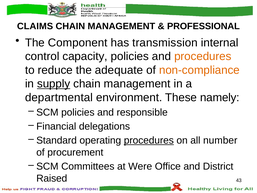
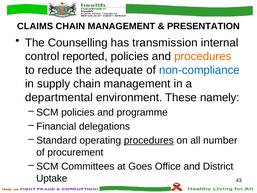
PROFESSIONAL: PROFESSIONAL -> PRESENTATION
Component: Component -> Counselling
capacity: capacity -> reported
non-compliance colour: orange -> blue
supply underline: present -> none
responsible: responsible -> programme
Were: Were -> Goes
Raised: Raised -> Uptake
